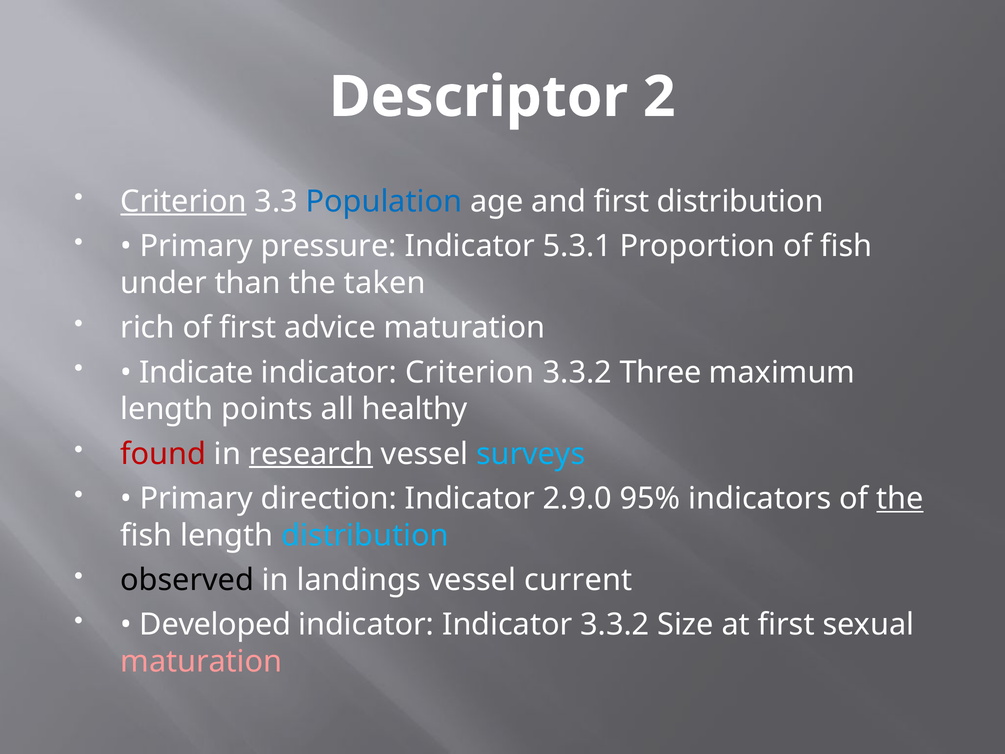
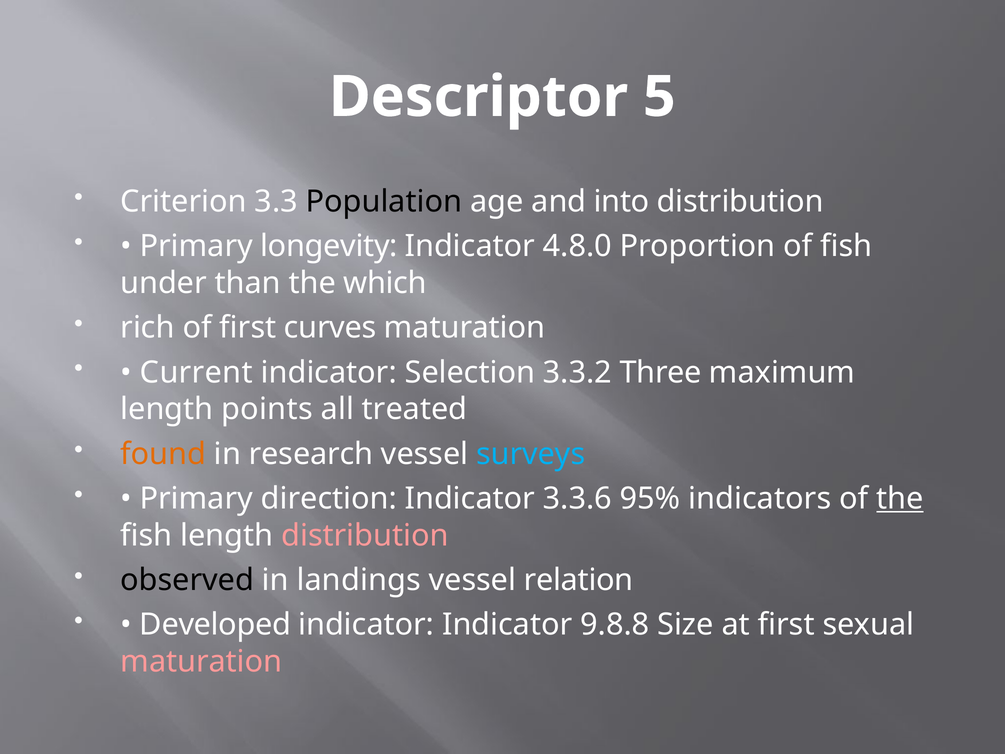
2: 2 -> 5
Criterion at (184, 201) underline: present -> none
Population colour: blue -> black
and first: first -> into
pressure: pressure -> longevity
5.3.1: 5.3.1 -> 4.8.0
taken: taken -> which
advice: advice -> curves
Indicate: Indicate -> Current
indicator Criterion: Criterion -> Selection
healthy: healthy -> treated
found colour: red -> orange
research underline: present -> none
2.9.0: 2.9.0 -> 3.3.6
distribution at (365, 535) colour: light blue -> pink
current: current -> relation
Indicator 3.3.2: 3.3.2 -> 9.8.8
